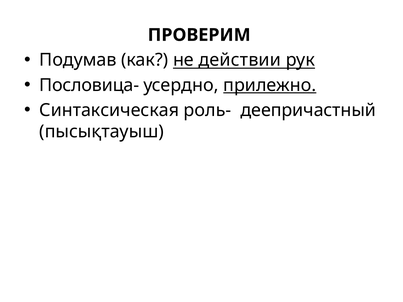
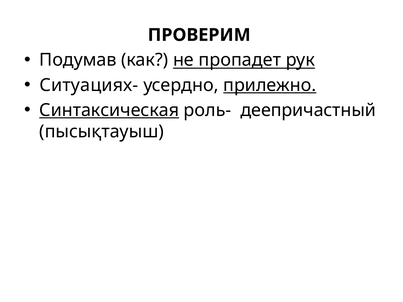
действии: действии -> пропадет
Пословица-: Пословица- -> Ситуациях-
Синтаксическая underline: none -> present
